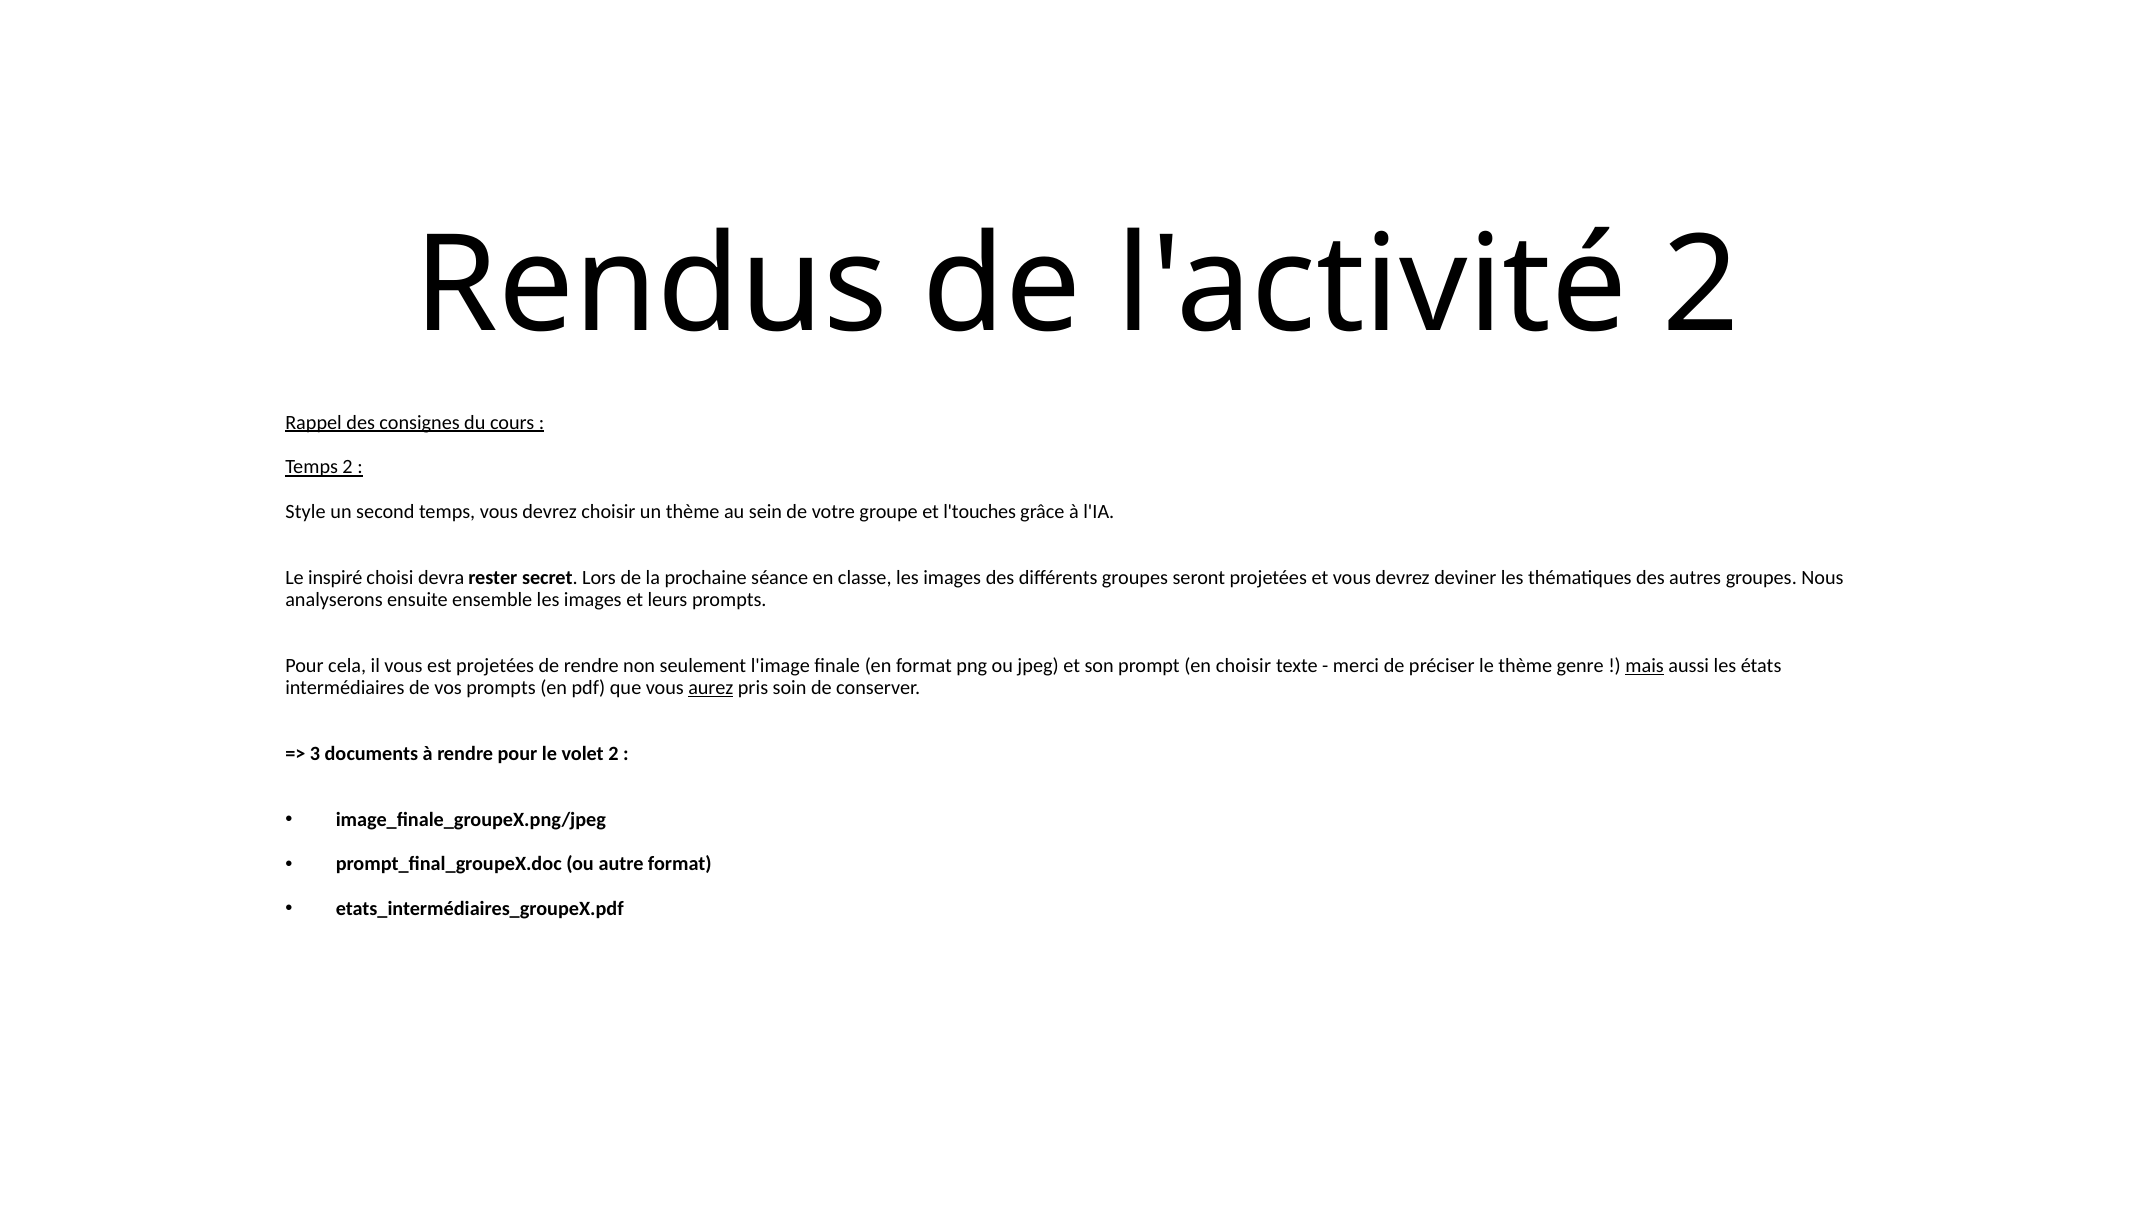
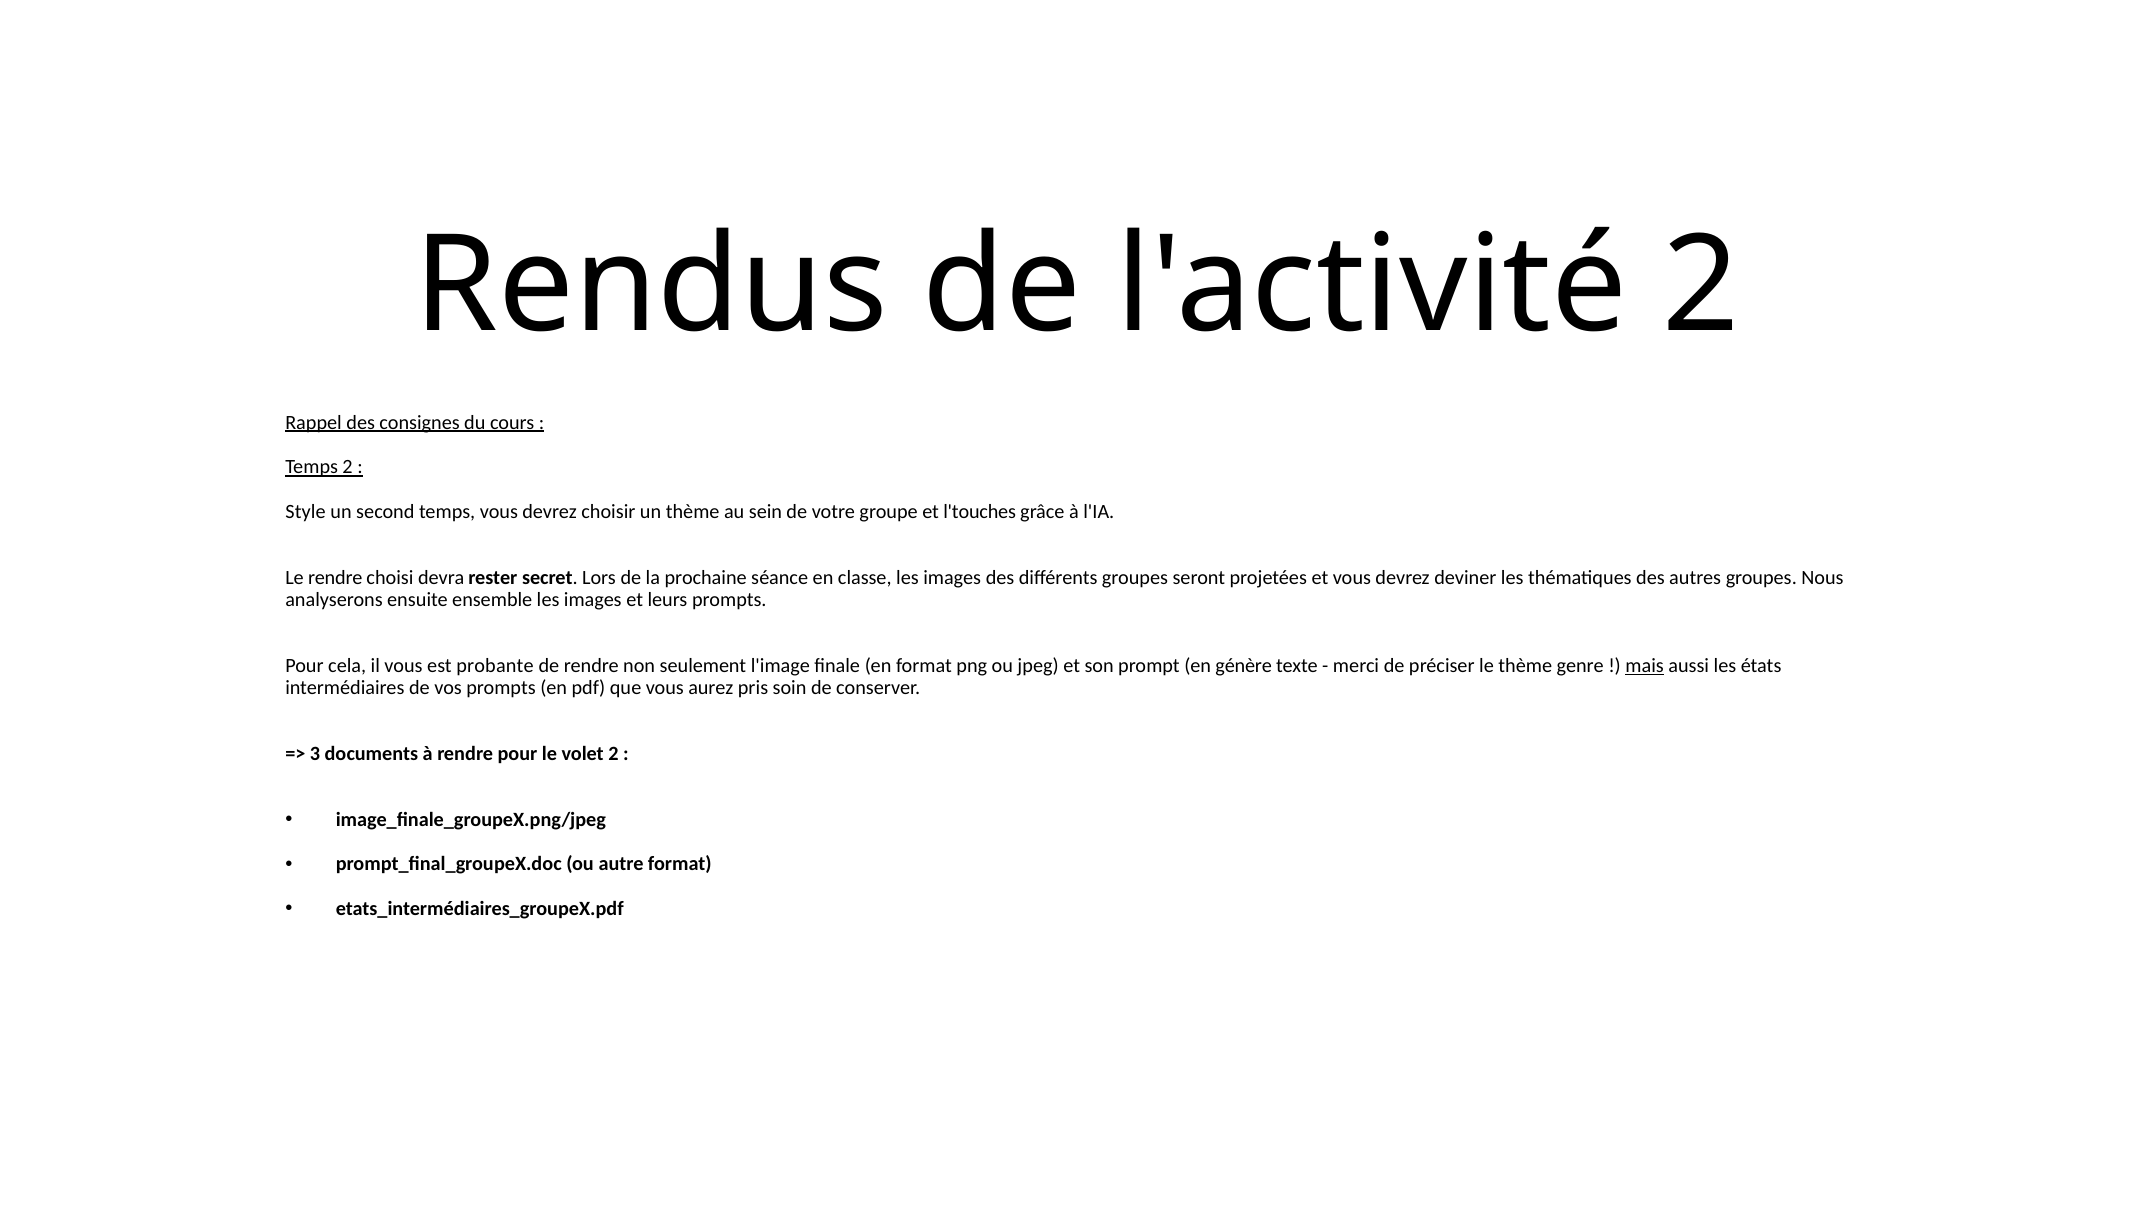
Le inspiré: inspiré -> rendre
est projetées: projetées -> probante
en choisir: choisir -> génère
aurez underline: present -> none
